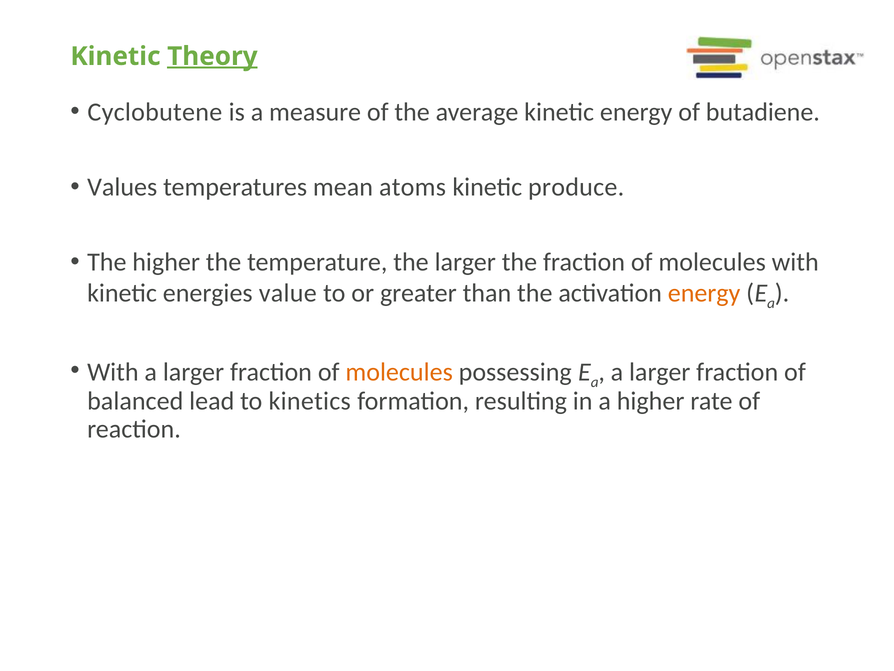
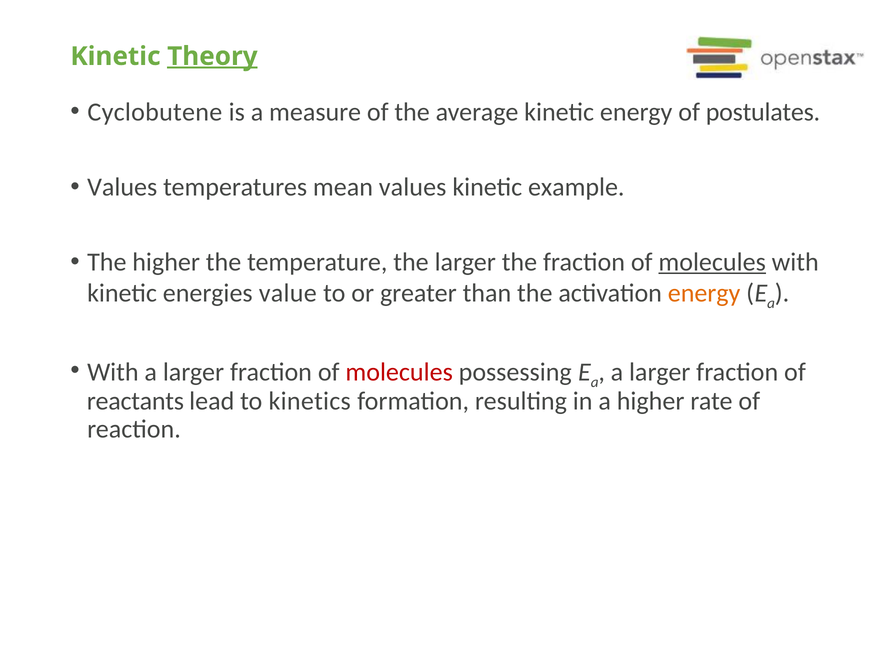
butadiene: butadiene -> postulates
mean atoms: atoms -> values
produce: produce -> example
molecules at (712, 262) underline: none -> present
molecules at (399, 372) colour: orange -> red
balanced: balanced -> reactants
